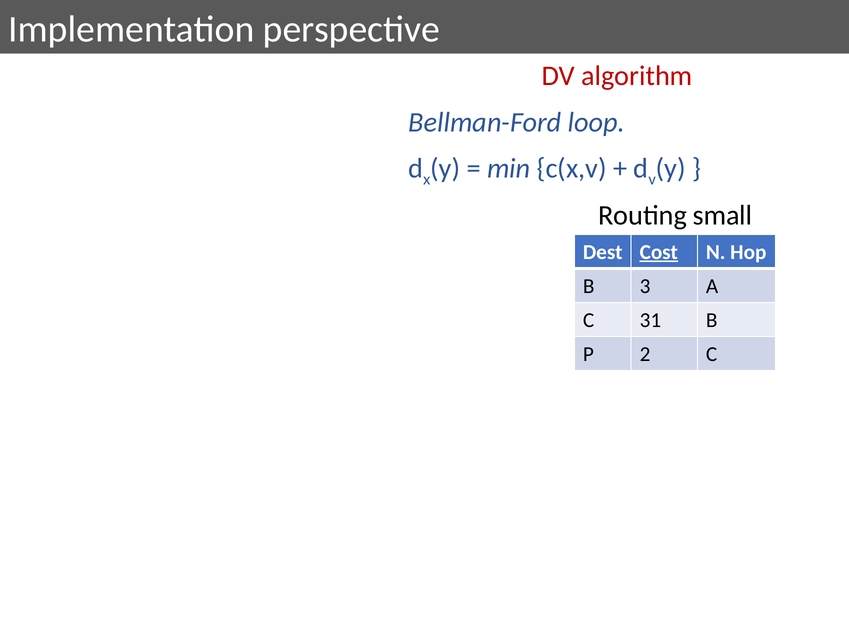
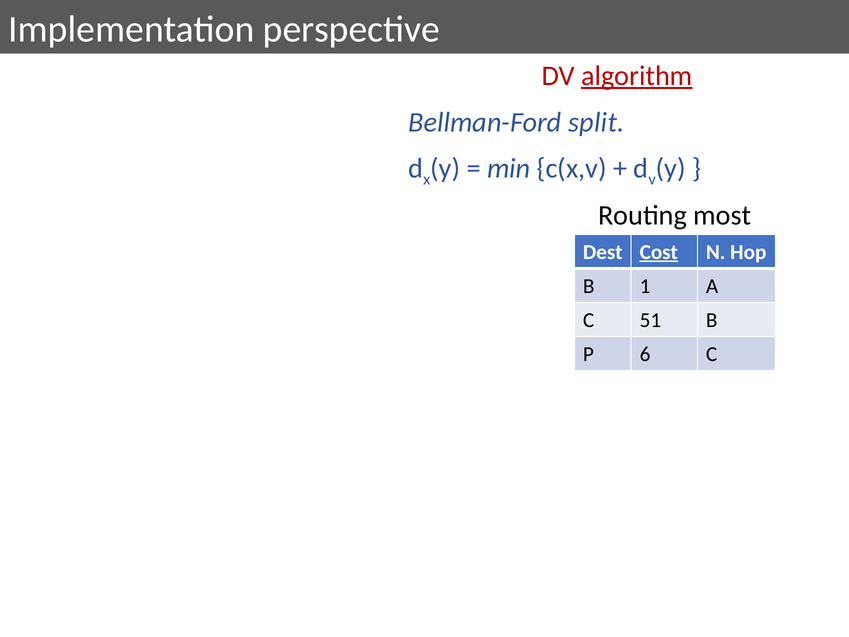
algorithm underline: none -> present
loop: loop -> split
small: small -> most
3: 3 -> 1
31: 31 -> 51
2: 2 -> 6
